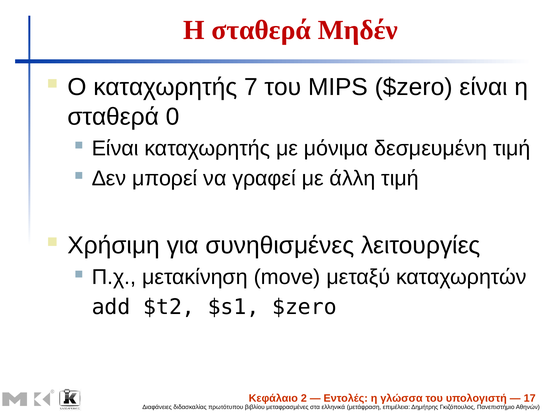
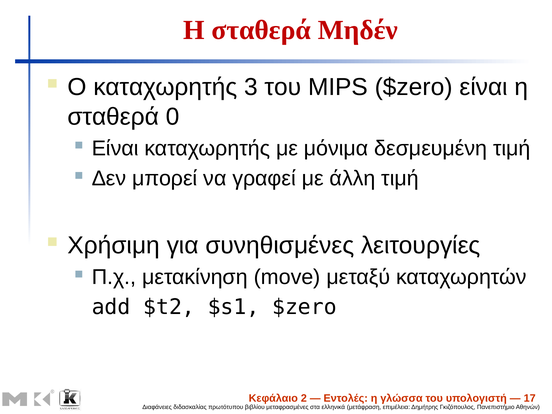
7: 7 -> 3
